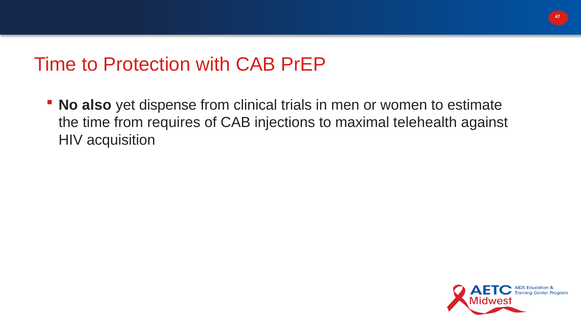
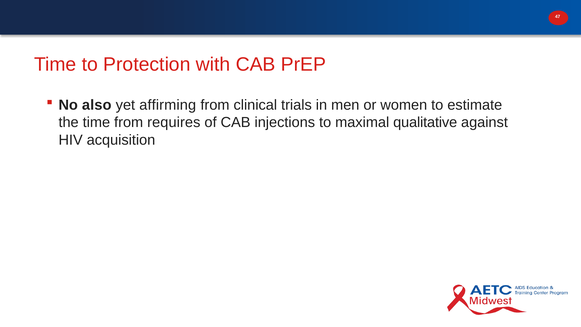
dispense: dispense -> affirming
telehealth: telehealth -> qualitative
